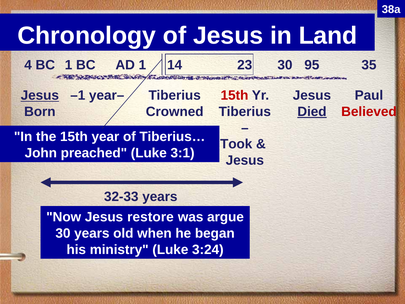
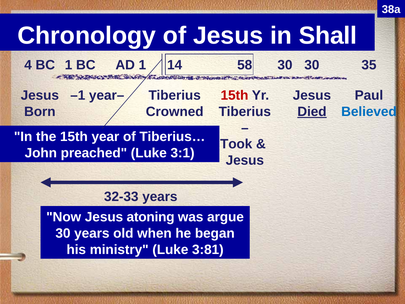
Land: Land -> Shall
23: 23 -> 58
30 95: 95 -> 30
Jesus at (40, 95) underline: present -> none
Believed colour: red -> blue
restore: restore -> atoning
3:24: 3:24 -> 3:81
